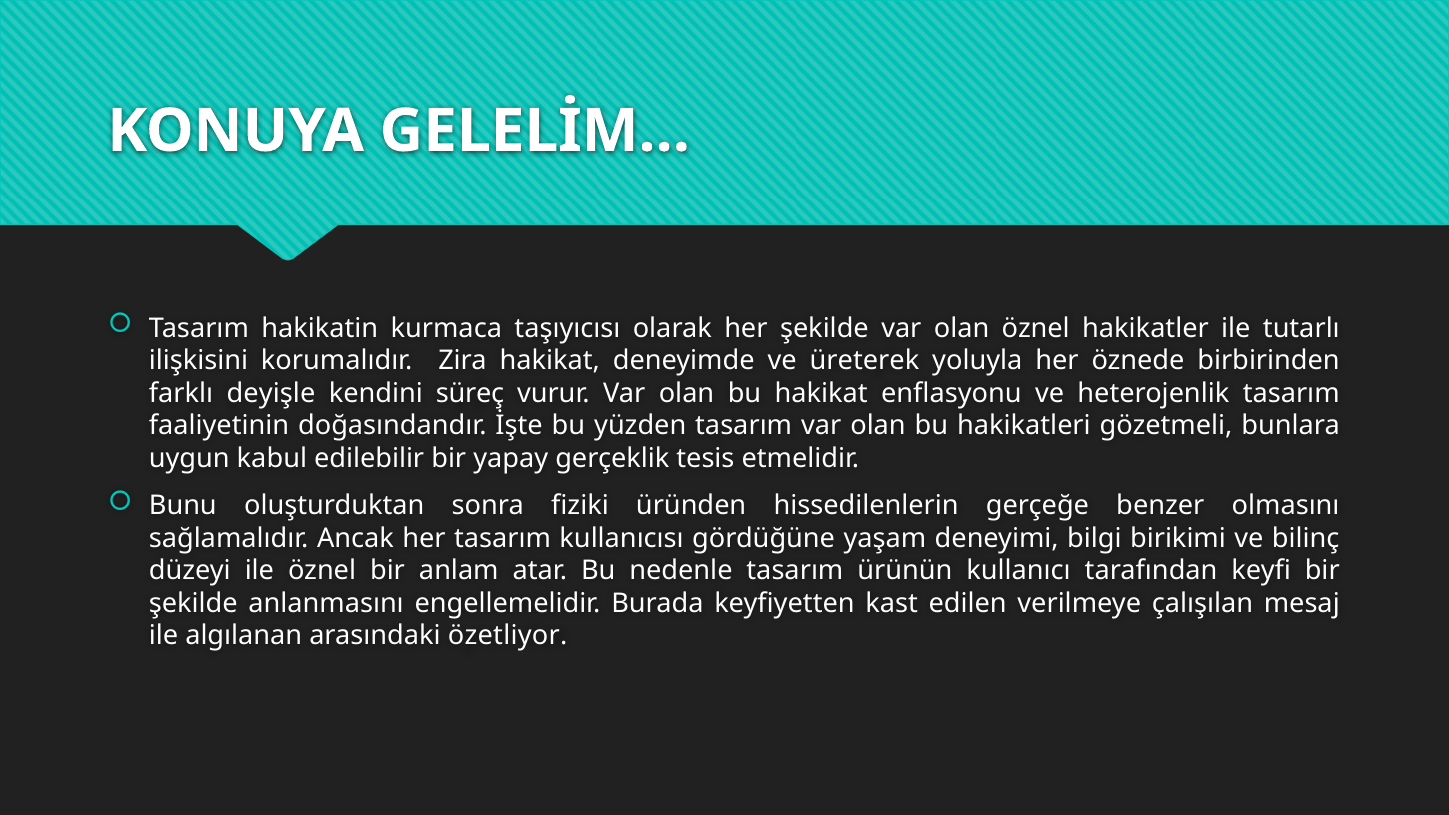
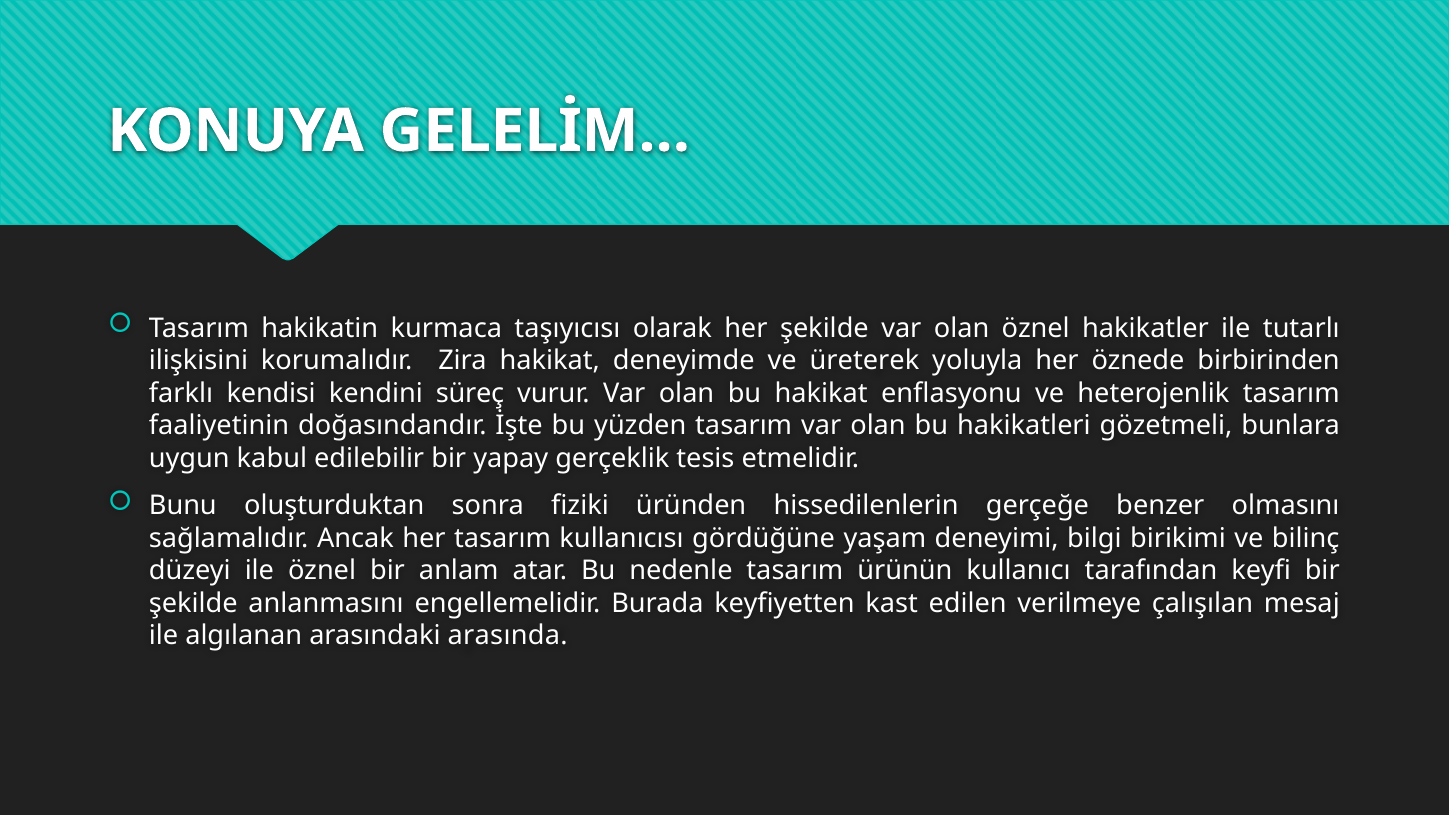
deyişle: deyişle -> kendisi
özetliyor: özetliyor -> arasında
